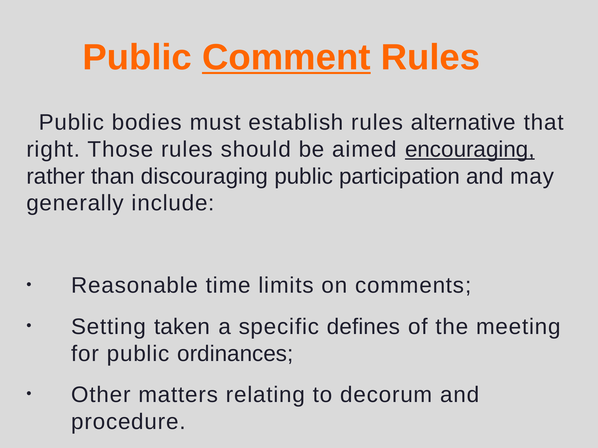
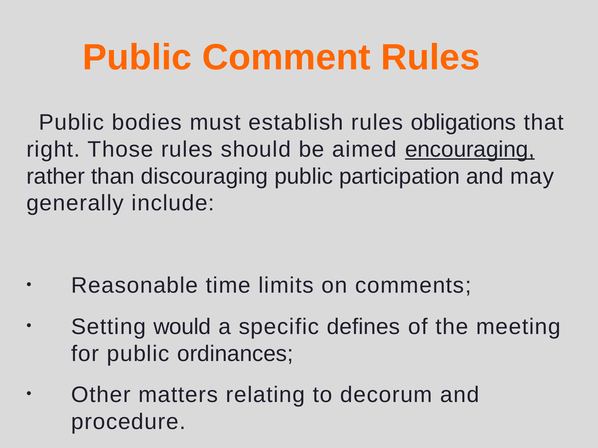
Comment underline: present -> none
alternative: alternative -> obligations
taken: taken -> would
